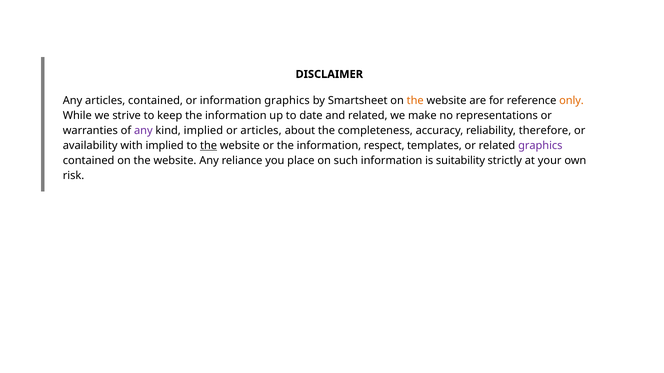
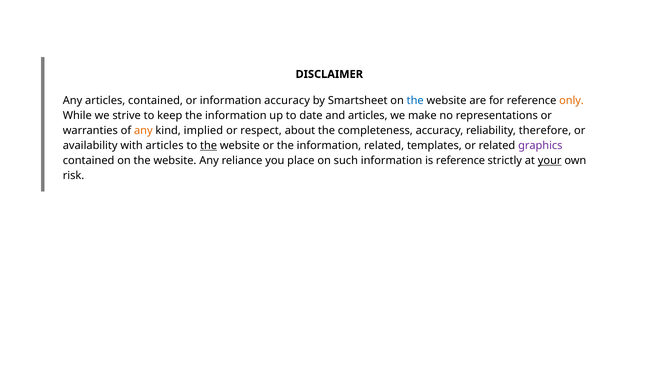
information graphics: graphics -> accuracy
the at (415, 101) colour: orange -> blue
and related: related -> articles
any at (143, 131) colour: purple -> orange
or articles: articles -> respect
with implied: implied -> articles
information respect: respect -> related
is suitability: suitability -> reference
your underline: none -> present
